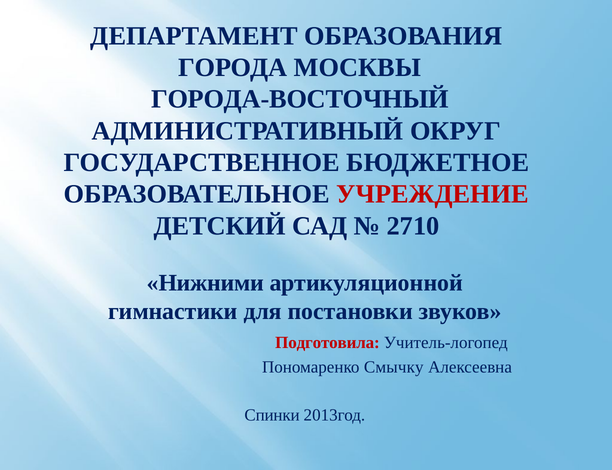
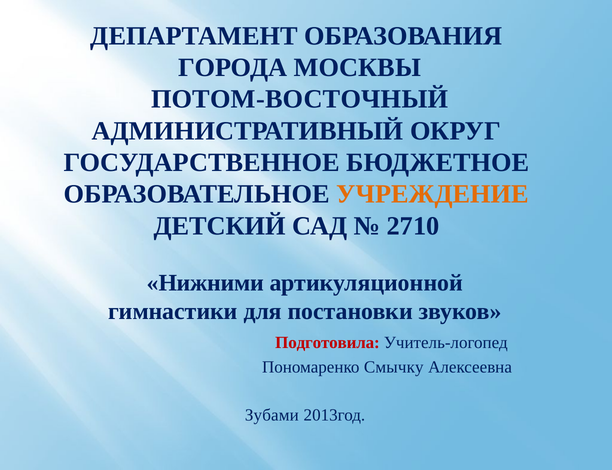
ГОРОДА-ВОСТОЧНЫЙ: ГОРОДА-ВОСТОЧНЫЙ -> ПОТОМ-ВОСТОЧНЫЙ
УЧРЕЖДЕНИЕ colour: red -> orange
Спинки: Спинки -> Зубами
